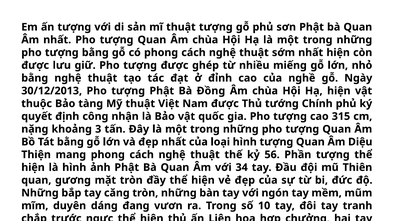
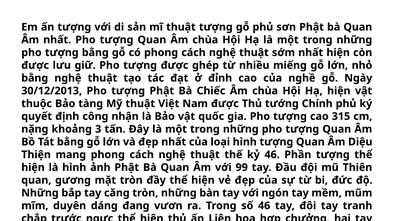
Đồng: Đồng -> Chiếc
kỷ 56: 56 -> 46
34: 34 -> 99
số 10: 10 -> 46
